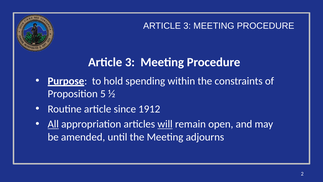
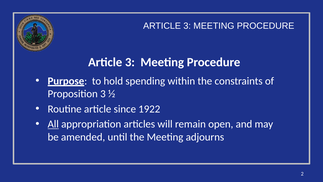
Proposition 5: 5 -> 3
1912: 1912 -> 1922
will underline: present -> none
